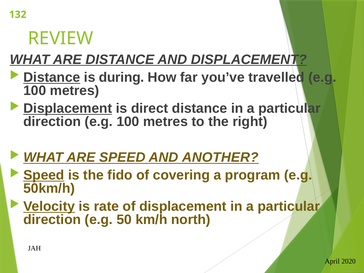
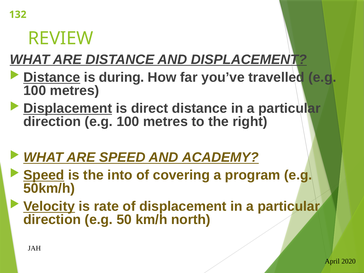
ANOTHER: ANOTHER -> ACADEMY
fido: fido -> into
